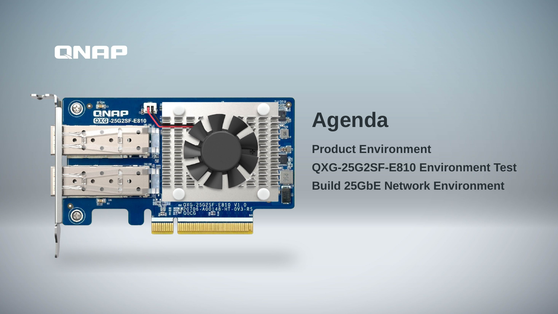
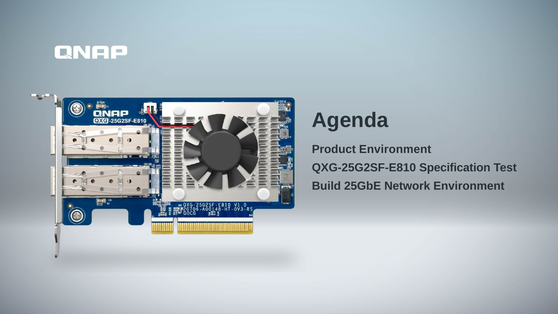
QXG-25G2SF-E810 Environment: Environment -> Specification
